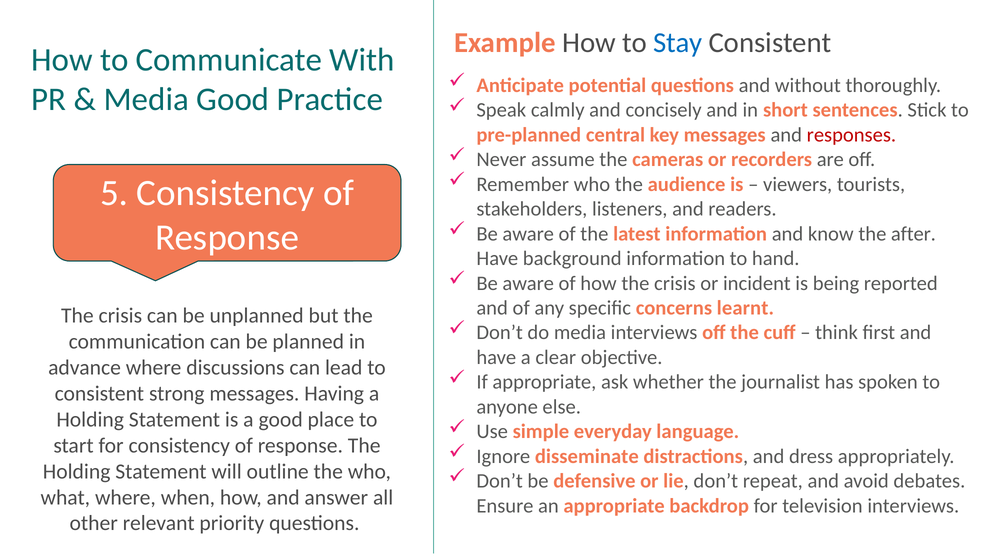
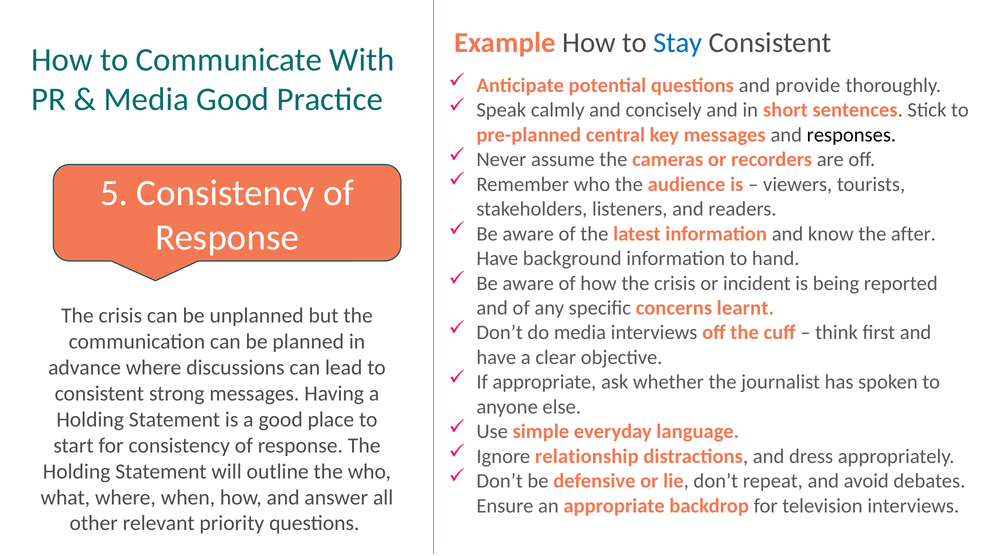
without: without -> provide
responses colour: red -> black
disseminate: disseminate -> relationship
